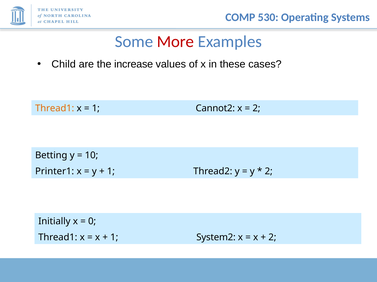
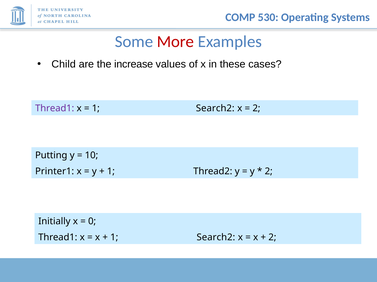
Thread1 at (55, 109) colour: orange -> purple
Cannot2 at (215, 109): Cannot2 -> Search2
Betting: Betting -> Putting
System2 at (216, 238): System2 -> Search2
